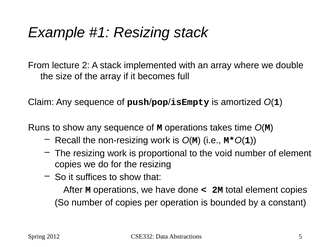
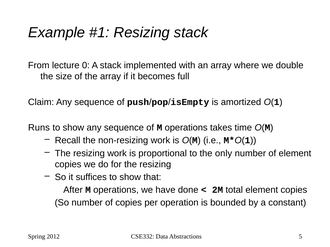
2: 2 -> 0
void: void -> only
